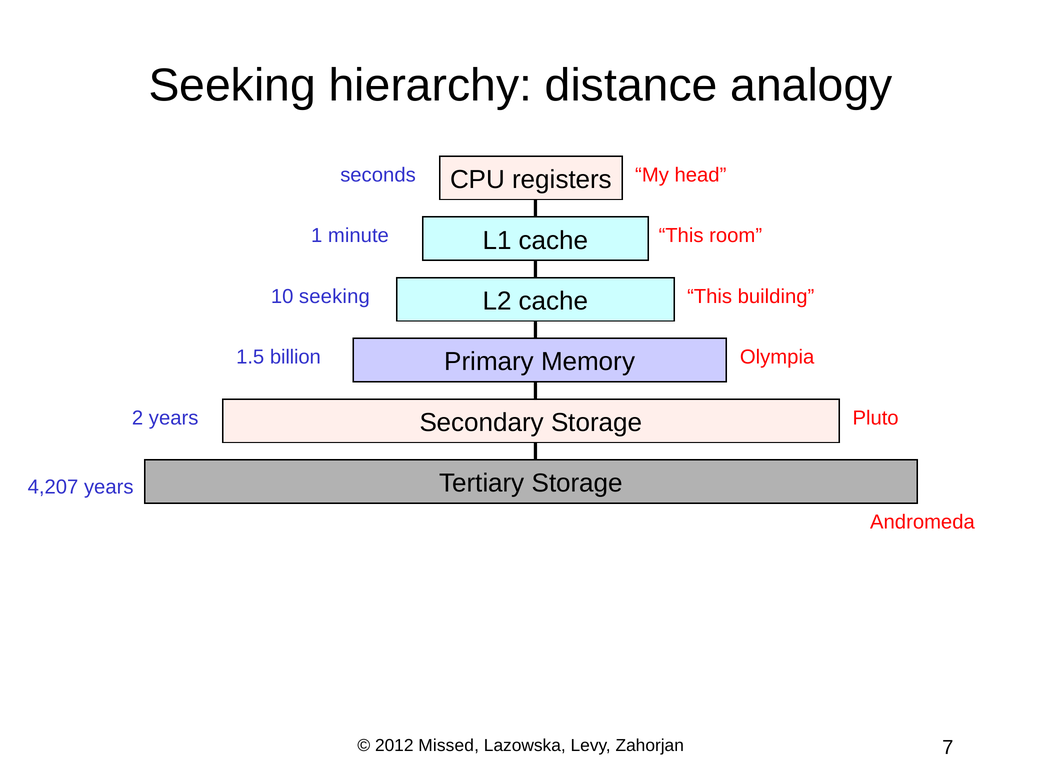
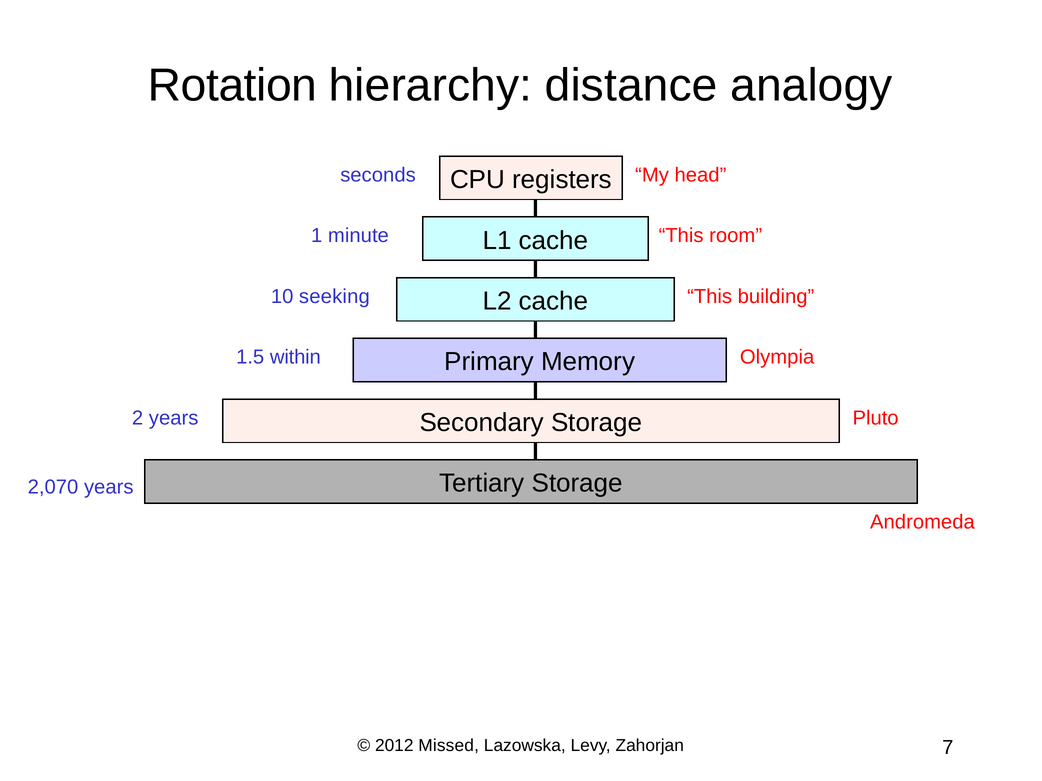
Seeking at (232, 86): Seeking -> Rotation
billion: billion -> within
4,207: 4,207 -> 2,070
